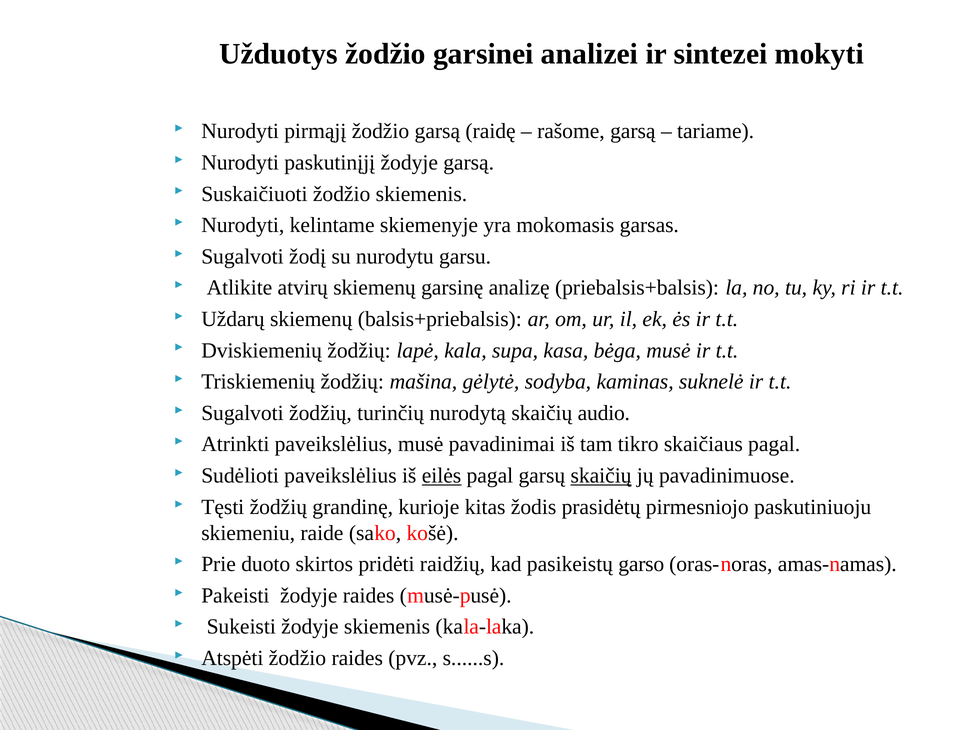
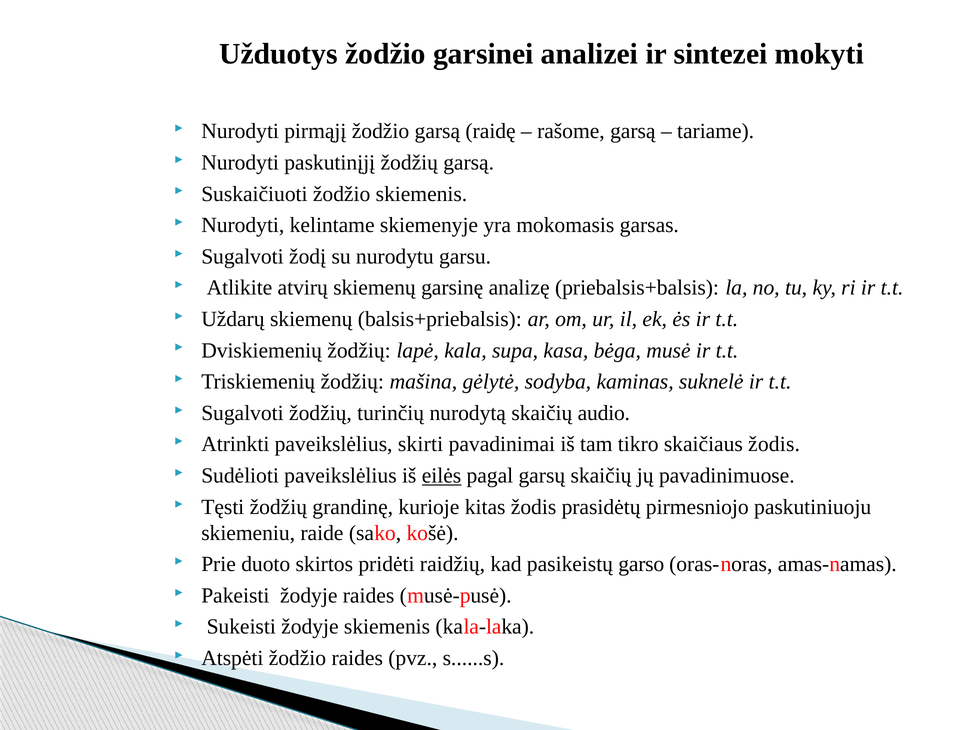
paskutinįjį žodyje: žodyje -> žodžių
paveikslėlius musė: musė -> skirti
skaičiaus pagal: pagal -> žodis
skaičių at (601, 476) underline: present -> none
